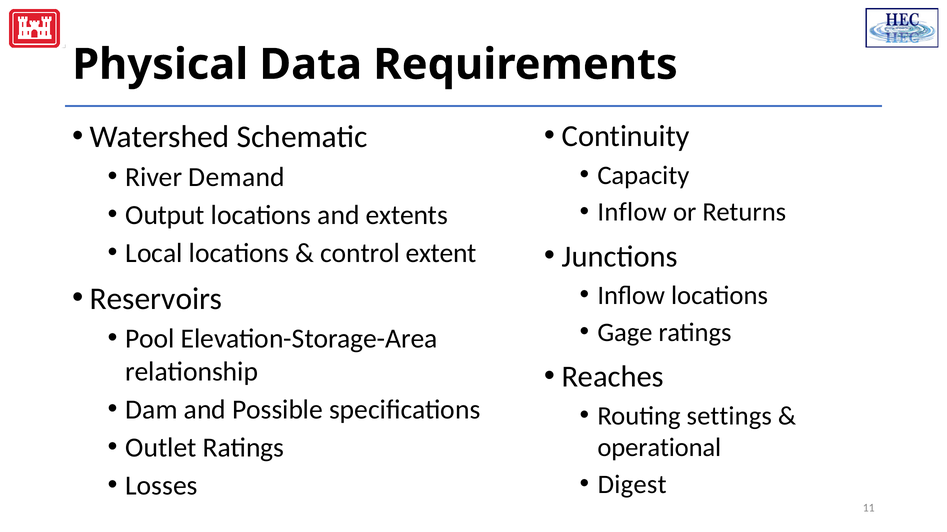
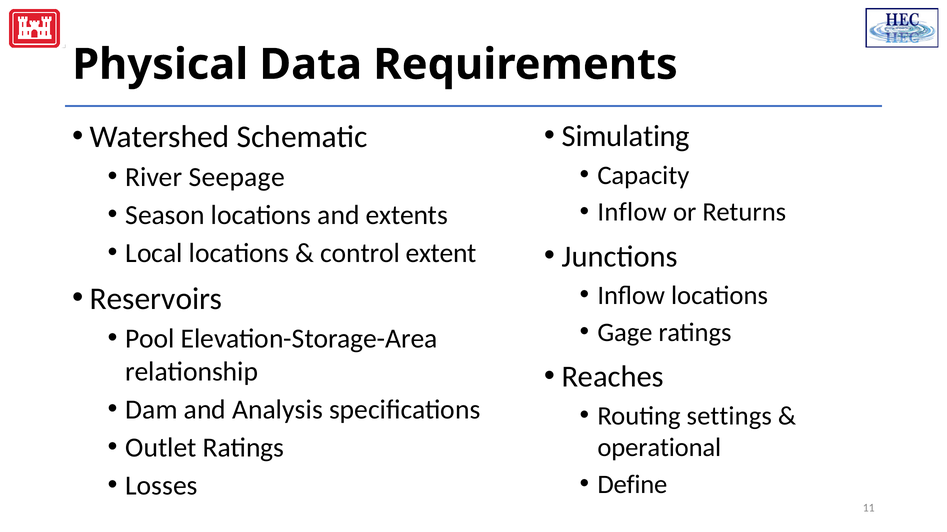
Continuity: Continuity -> Simulating
Demand: Demand -> Seepage
Output: Output -> Season
Possible: Possible -> Analysis
Digest: Digest -> Define
